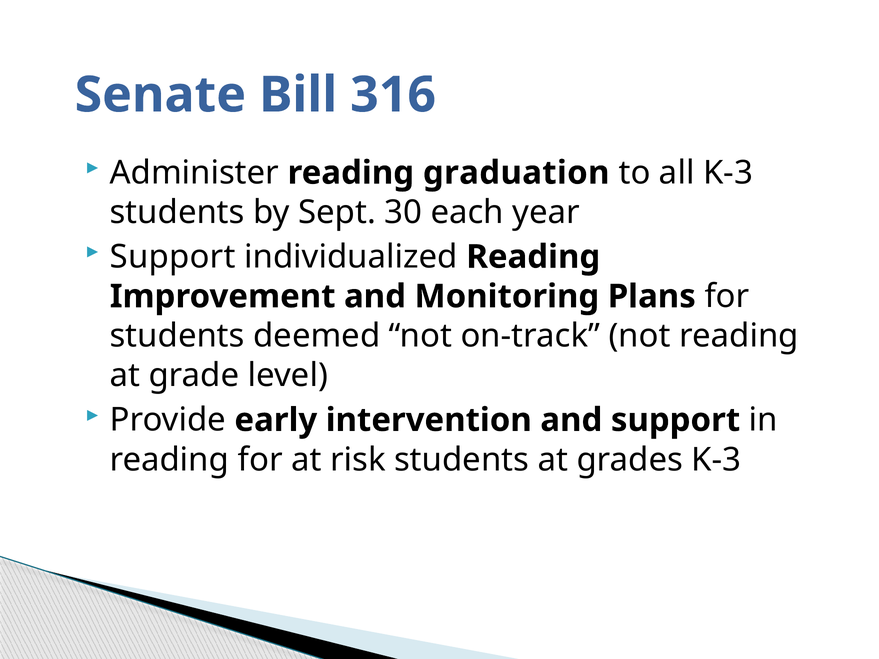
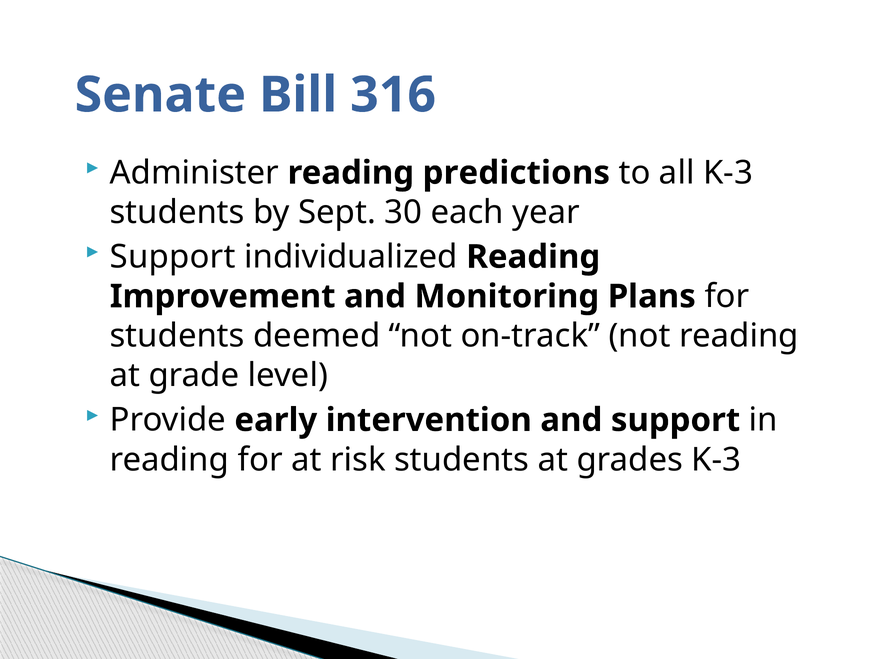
graduation: graduation -> predictions
